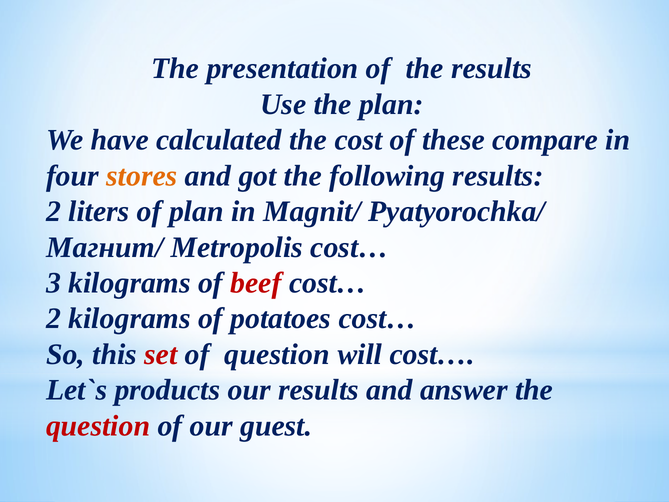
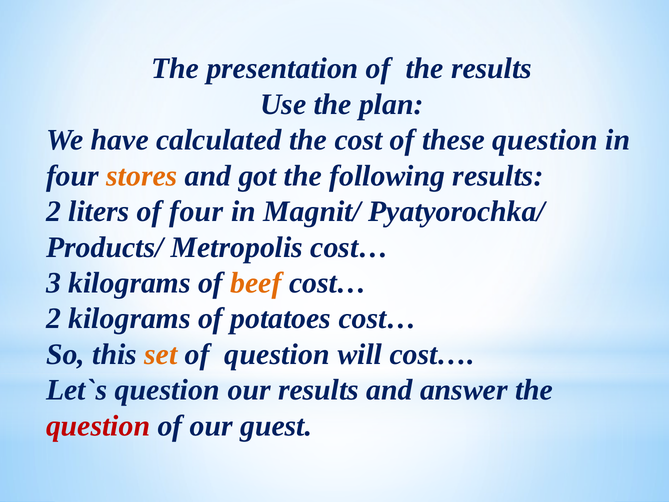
these compare: compare -> question
of plan: plan -> four
Магнит/: Магнит/ -> Products/
beef colour: red -> orange
set colour: red -> orange
products at (167, 390): products -> question
